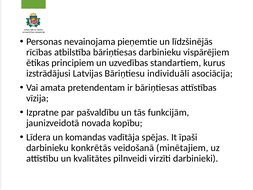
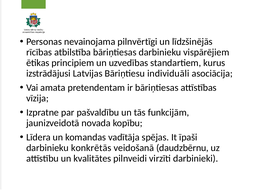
pieņemtie: pieņemtie -> pilnvērtīgi
minētajiem: minētajiem -> daudzbērnu
